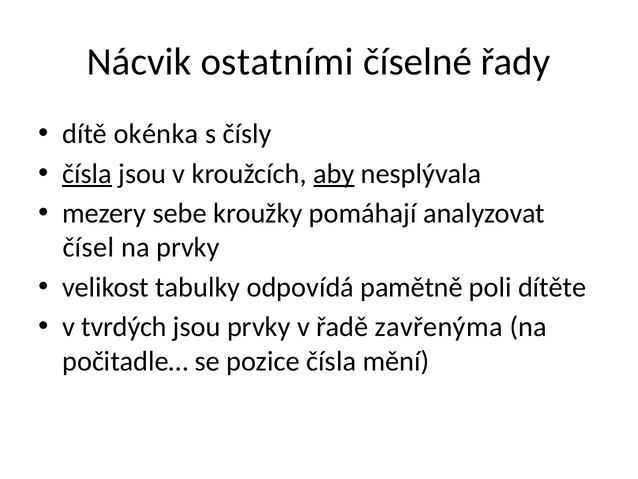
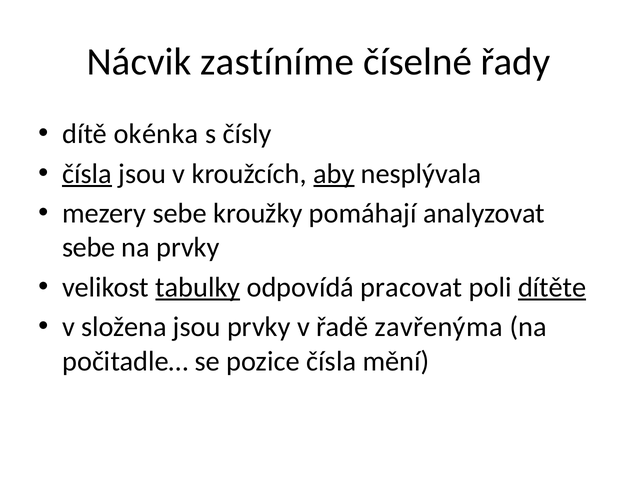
ostatními: ostatními -> zastíníme
čísel at (88, 247): čísel -> sebe
tabulky underline: none -> present
pamětně: pamětně -> pracovat
dítěte underline: none -> present
tvrdých: tvrdých -> složena
